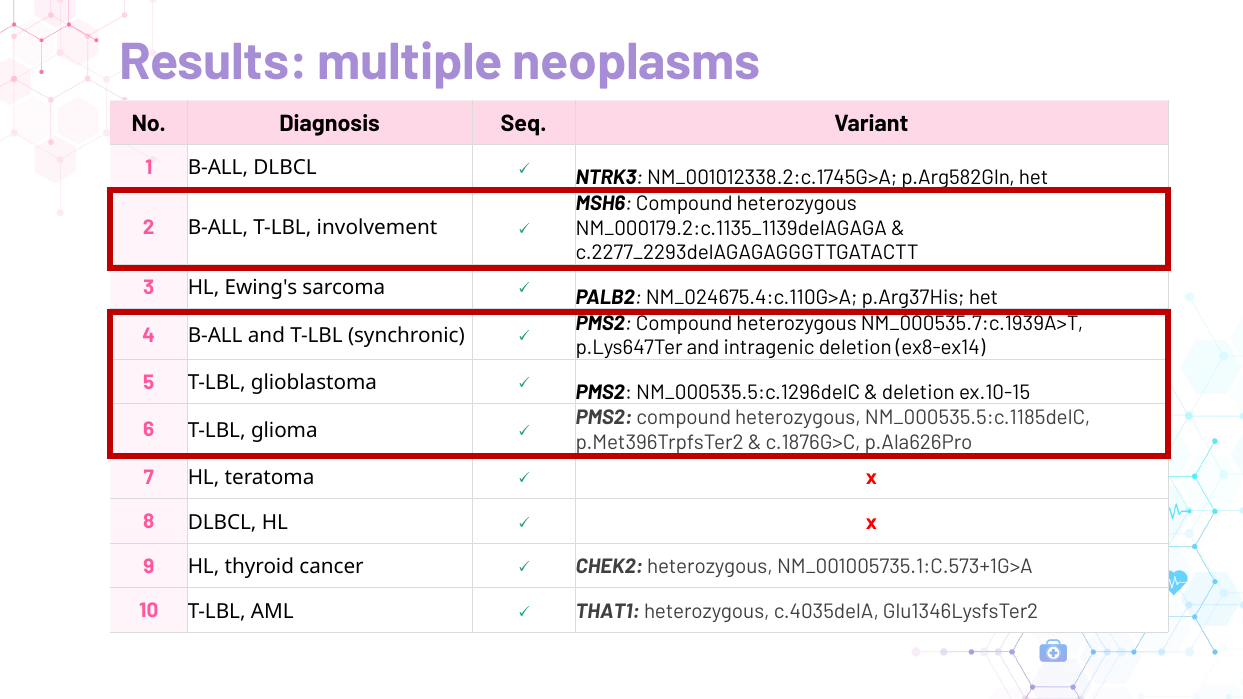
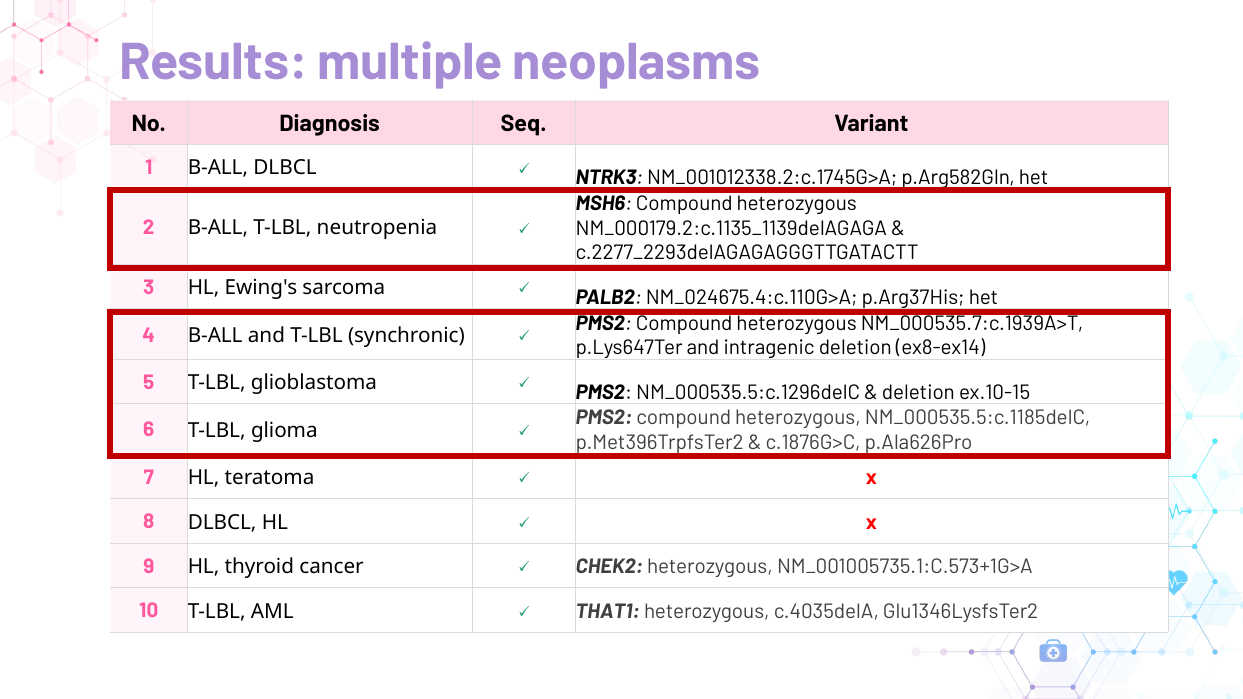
involvement: involvement -> neutropenia
